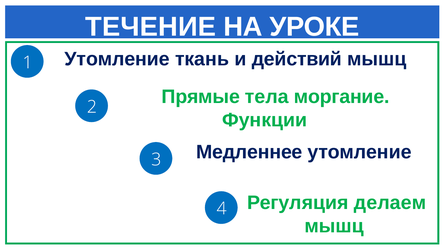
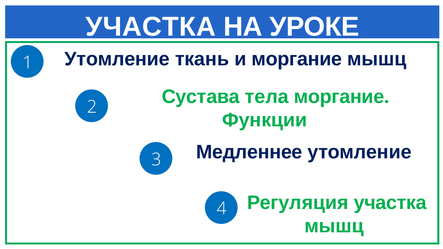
ТЕЧЕНИЕ at (151, 27): ТЕЧЕНИЕ -> УЧАСТКА
и действий: действий -> моргание
Прямые: Прямые -> Сустава
Регуляция делаем: делаем -> участка
